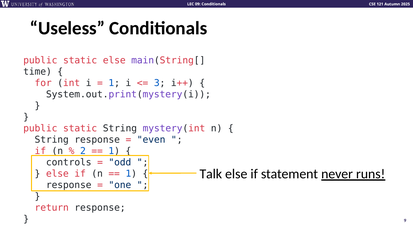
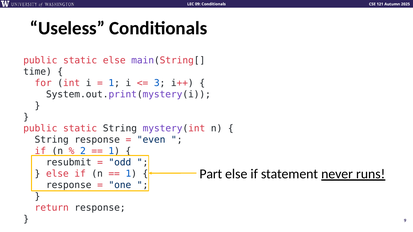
controls: controls -> resubmit
Talk: Talk -> Part
